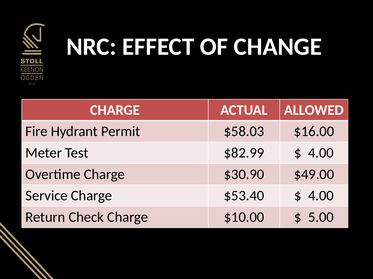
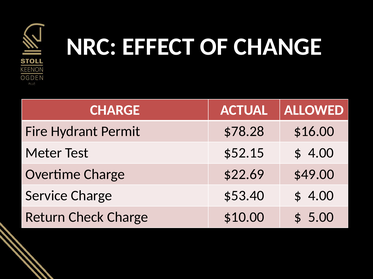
$58.03: $58.03 -> $78.28
$82.99: $82.99 -> $52.15
$30.90: $30.90 -> $22.69
